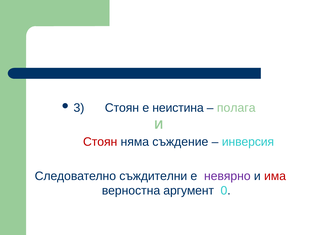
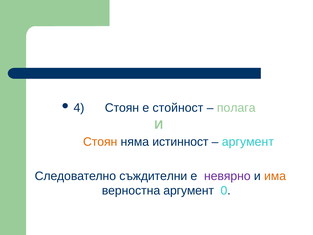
3: 3 -> 4
неистина: неистина -> стойност
Стоян at (100, 142) colour: red -> orange
съждение: съждение -> истинност
инверсия at (248, 142): инверсия -> аргумент
има colour: red -> orange
